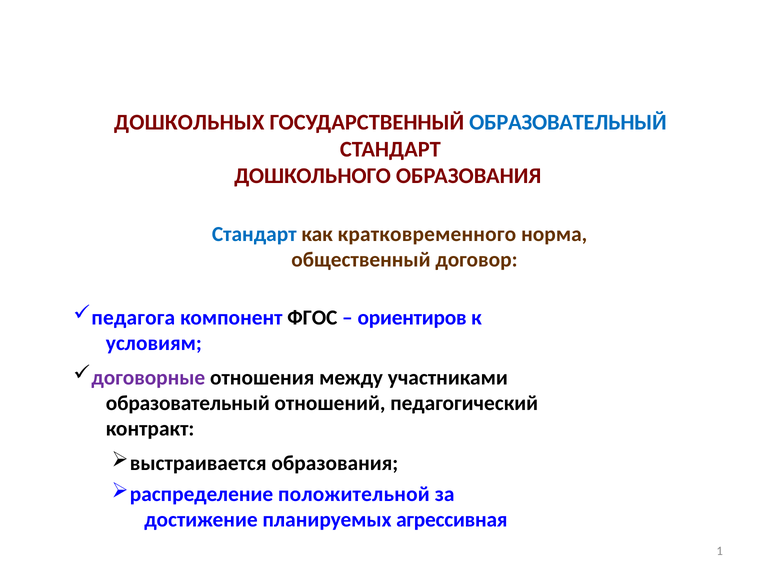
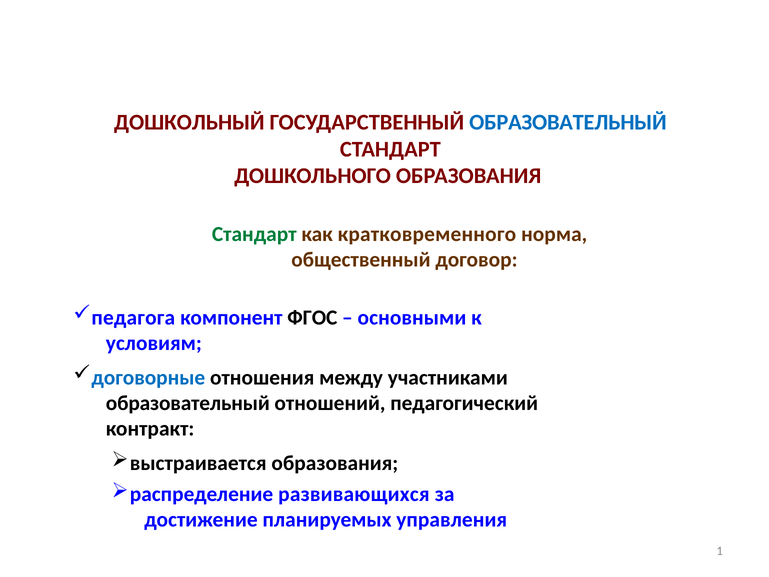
ДОШКОЛЬНЫХ: ДОШКОЛЬНЫХ -> ДОШКОЛЬНЫЙ
Стандарт at (254, 234) colour: blue -> green
ориентиров: ориентиров -> основными
договорные colour: purple -> blue
положительной: положительной -> развивающихся
агрессивная: агрессивная -> управления
